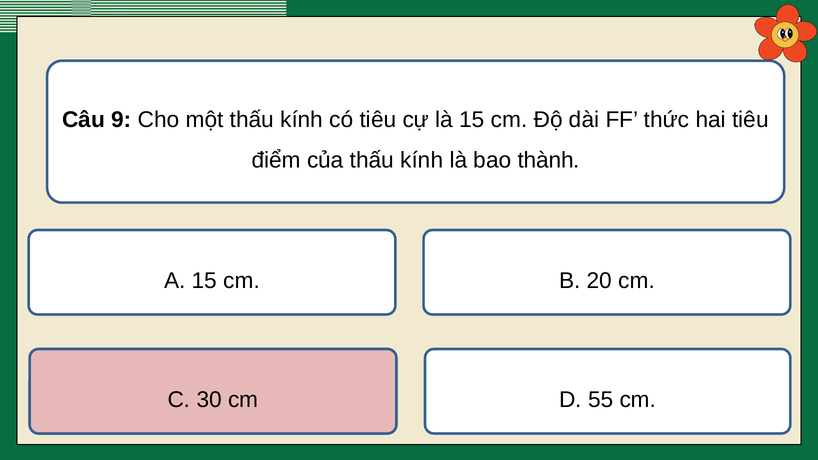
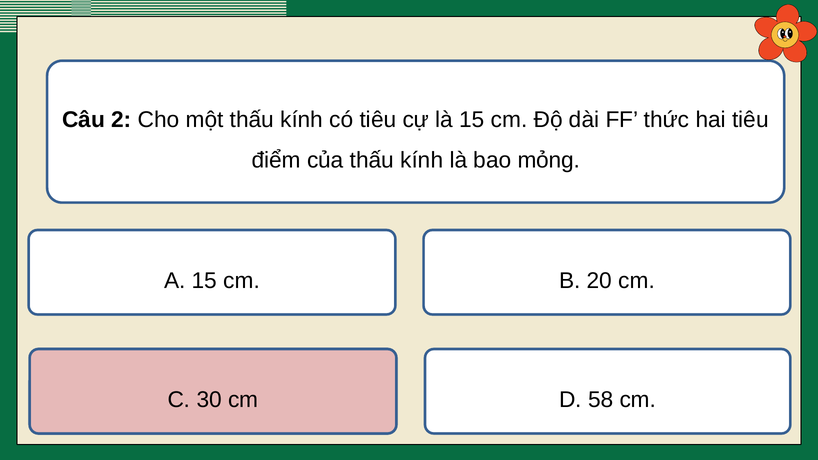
9: 9 -> 2
thành: thành -> mỏng
55: 55 -> 58
